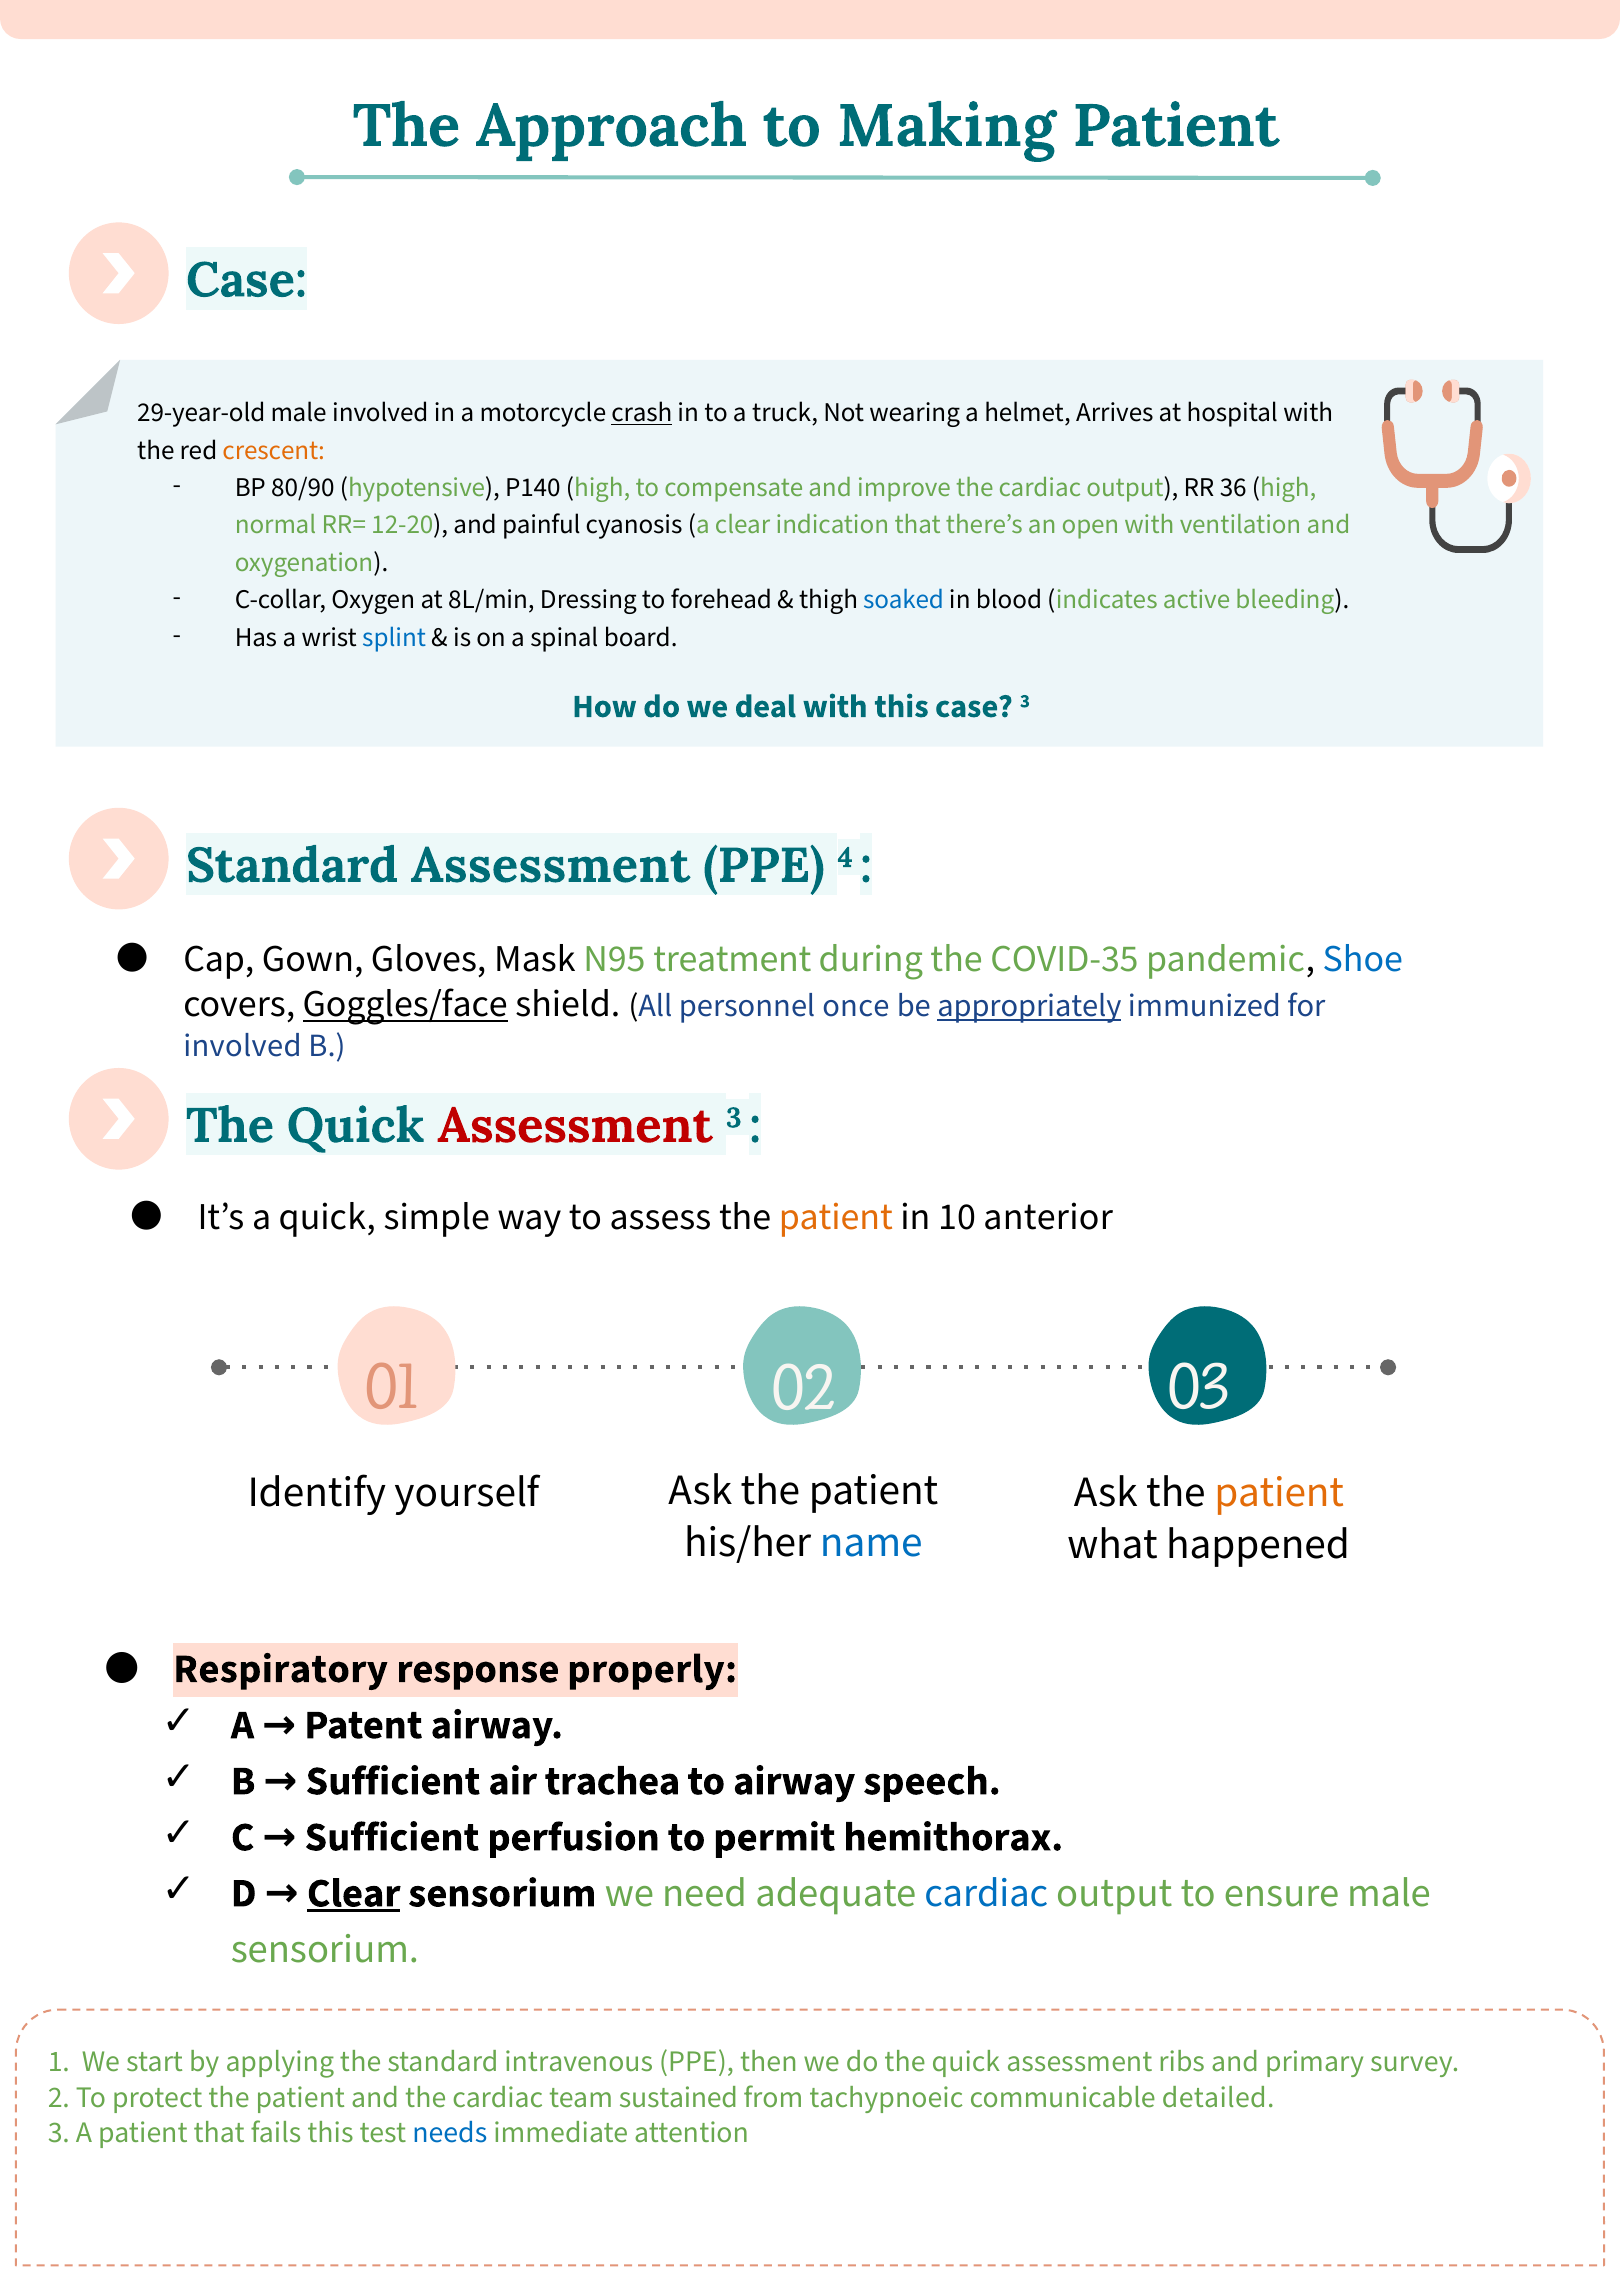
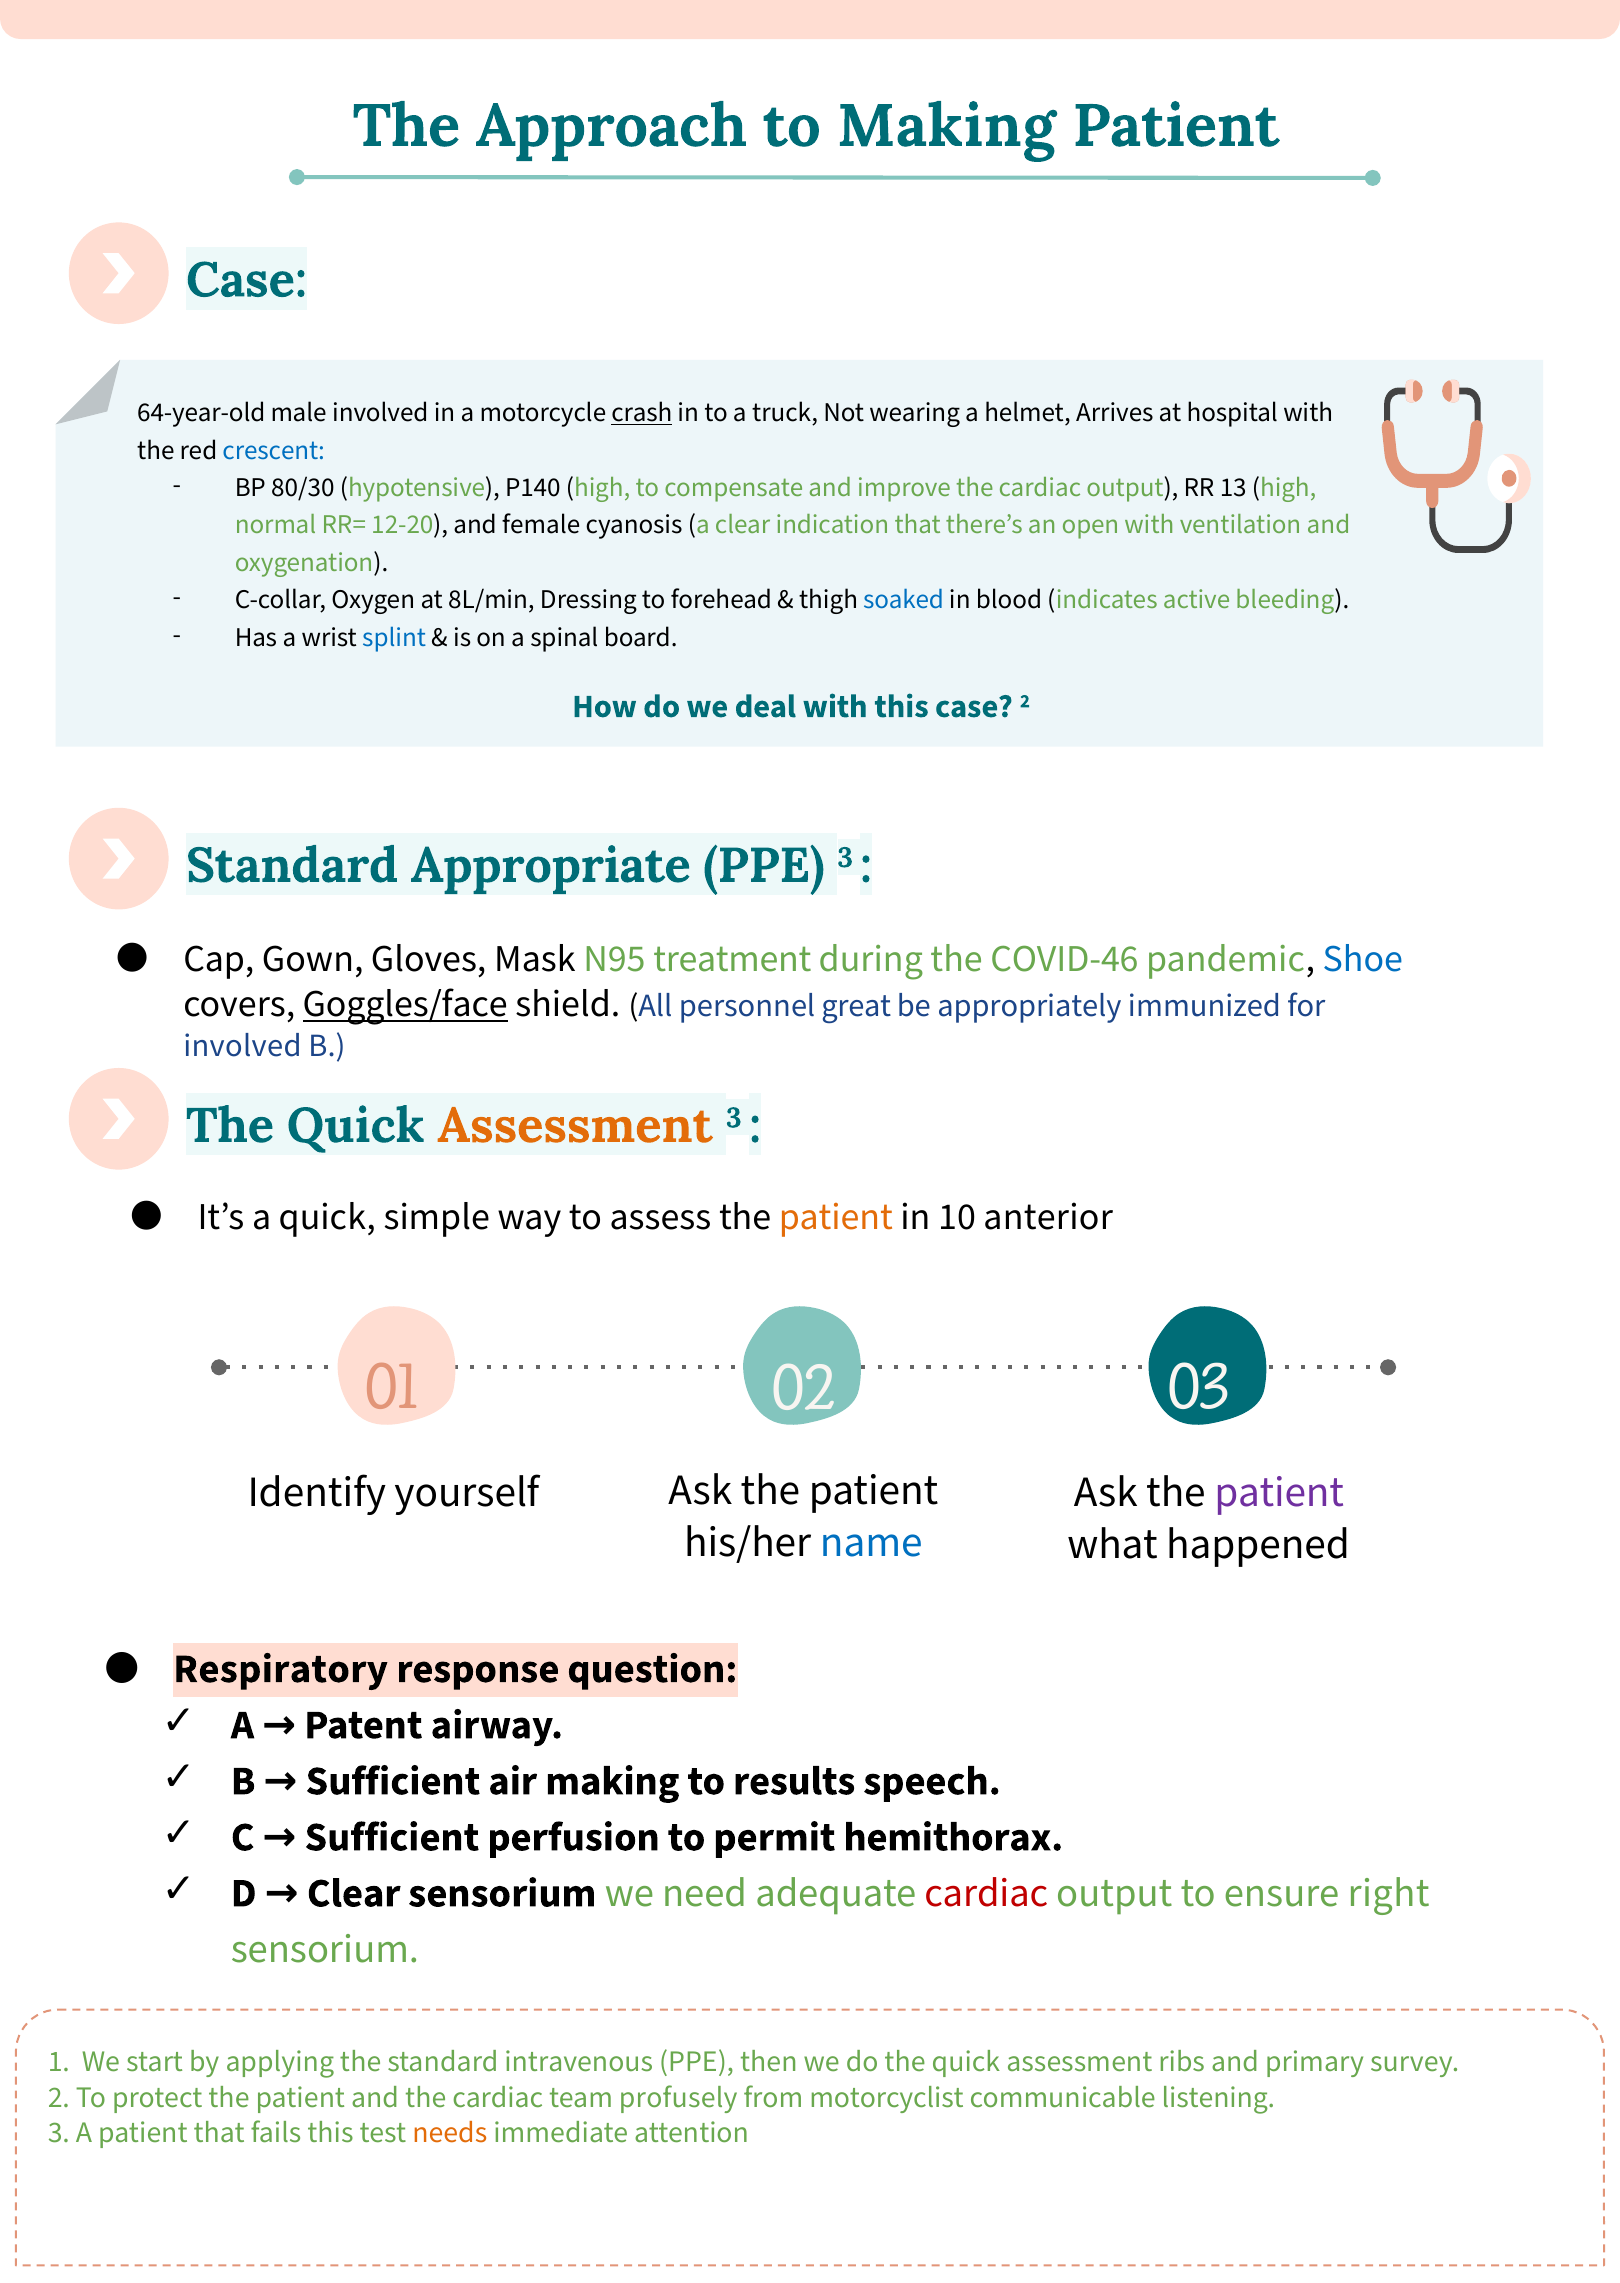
29-year-old: 29-year-old -> 64-year-old
crescent colour: orange -> blue
80/90: 80/90 -> 80/30
36: 36 -> 13
painful: painful -> female
case 3: 3 -> 2
Standard Assessment: Assessment -> Appropriate
PPE 4: 4 -> 3
COVID-35: COVID-35 -> COVID-46
once: once -> great
appropriately underline: present -> none
Assessment at (575, 1126) colour: red -> orange
patient at (1279, 1492) colour: orange -> purple
properly: properly -> question
air trachea: trachea -> making
to airway: airway -> results
Clear at (354, 1894) underline: present -> none
cardiac at (986, 1894) colour: blue -> red
ensure male: male -> right
sustained: sustained -> profusely
tachypnoeic: tachypnoeic -> motorcyclist
detailed: detailed -> listening
needs colour: blue -> orange
